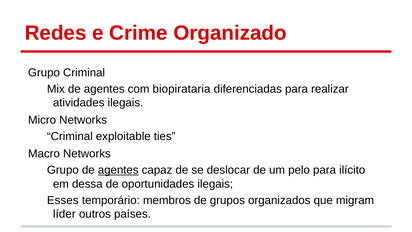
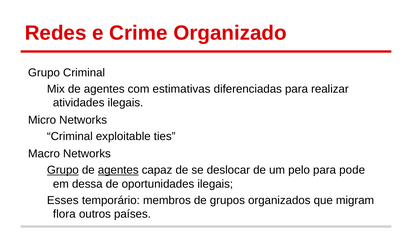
biopirataria: biopirataria -> estimativas
Grupo at (63, 170) underline: none -> present
ilícito: ilícito -> pode
líder: líder -> flora
